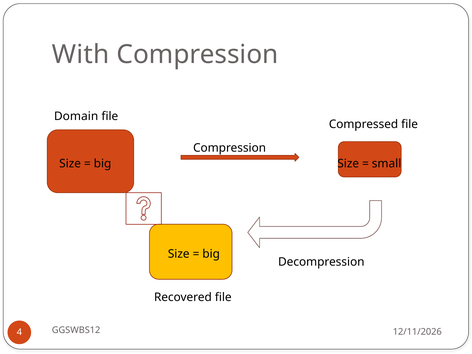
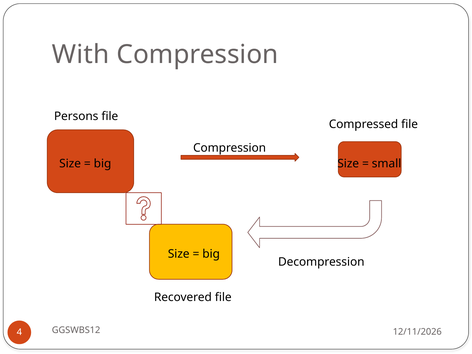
Domain: Domain -> Persons
